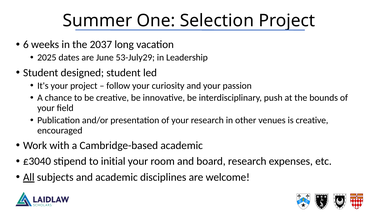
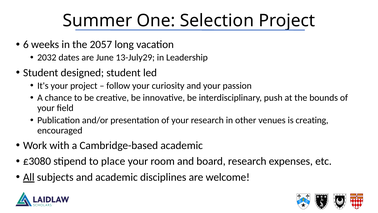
2037: 2037 -> 2057
2025: 2025 -> 2032
53-July29: 53-July29 -> 13-July29
is creative: creative -> creating
£3040: £3040 -> £3080
initial: initial -> place
